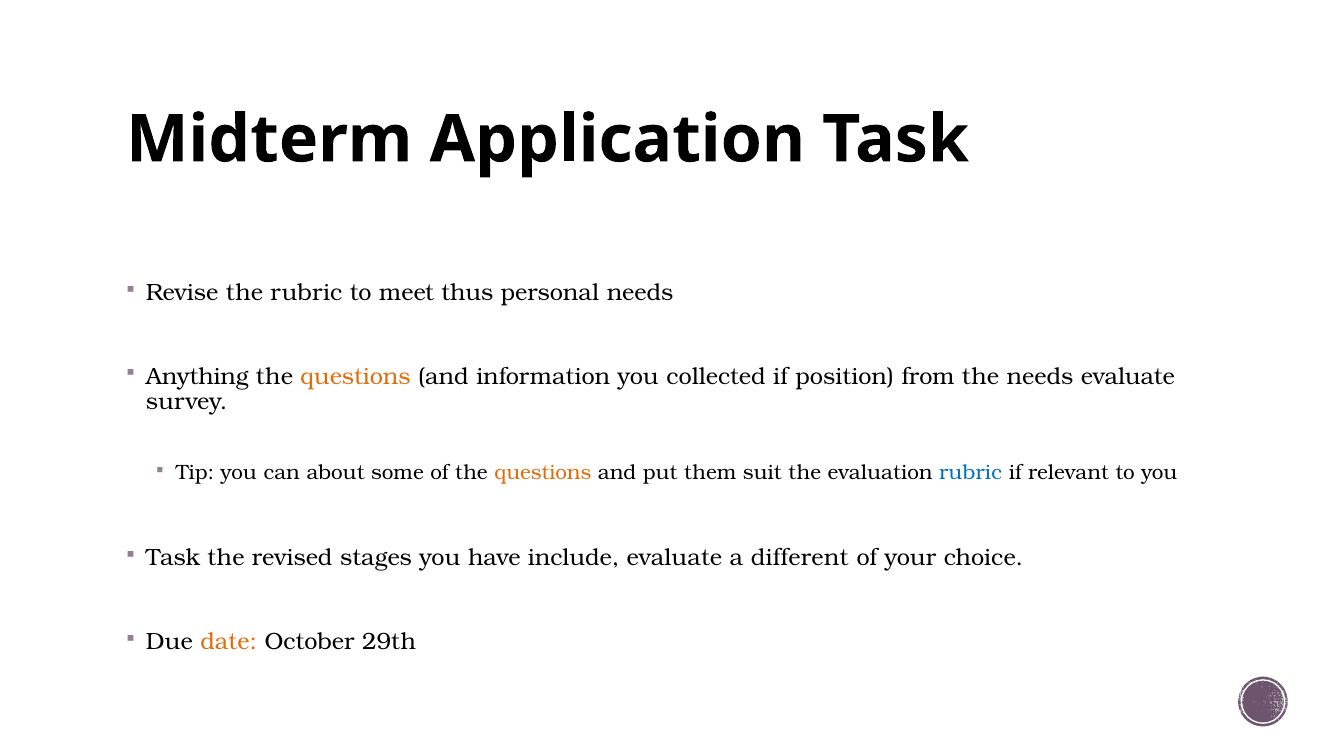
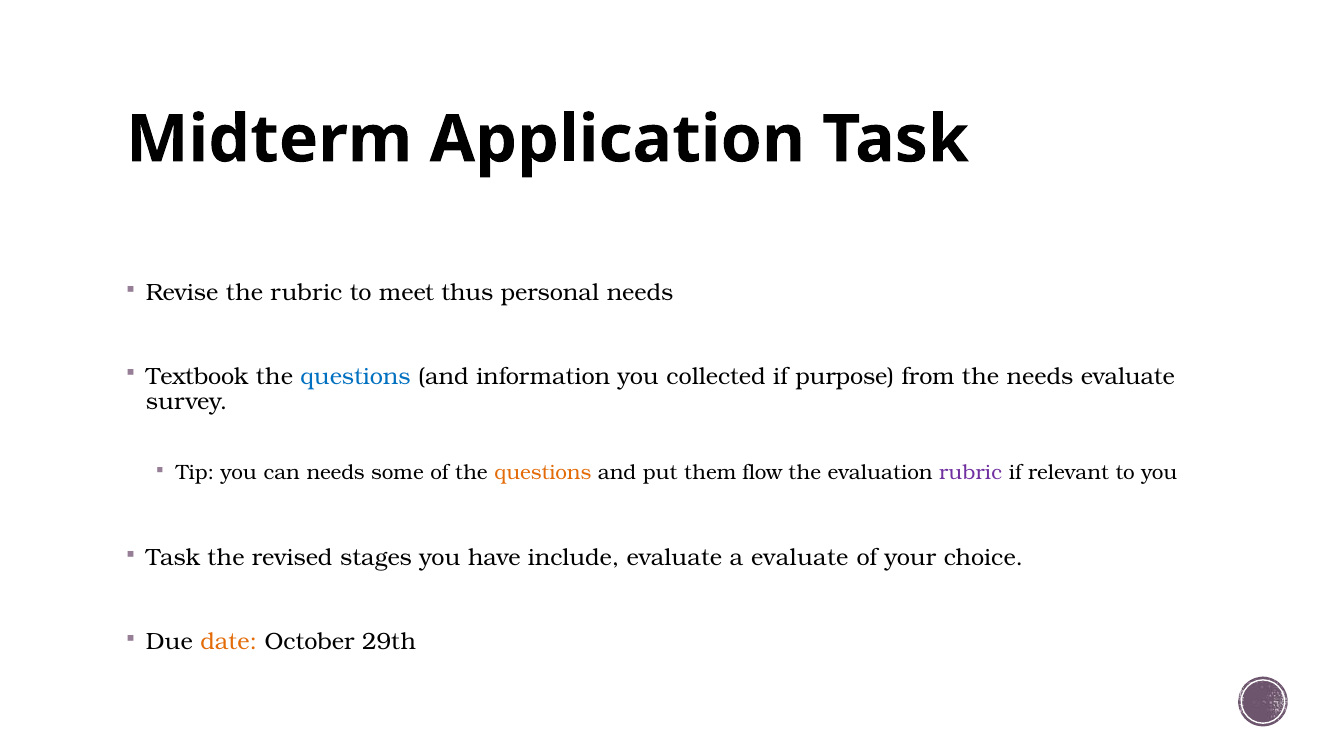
Anything: Anything -> Textbook
questions at (355, 376) colour: orange -> blue
position: position -> purpose
can about: about -> needs
suit: suit -> flow
rubric at (971, 473) colour: blue -> purple
a different: different -> evaluate
